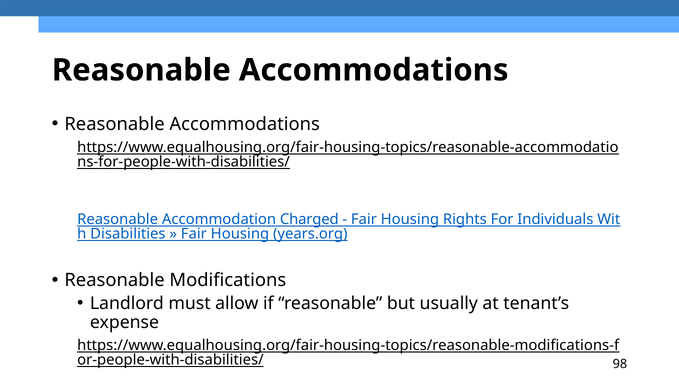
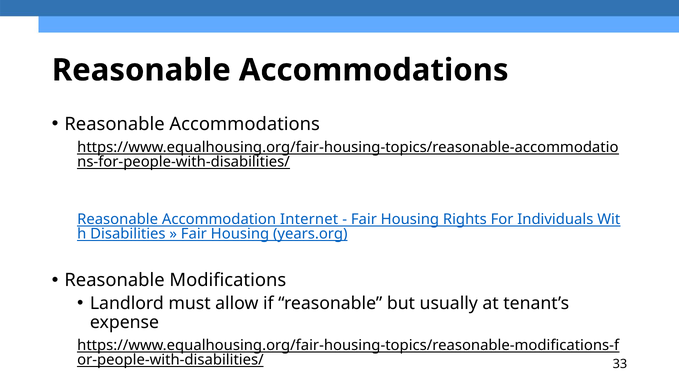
Charged: Charged -> Internet
98: 98 -> 33
